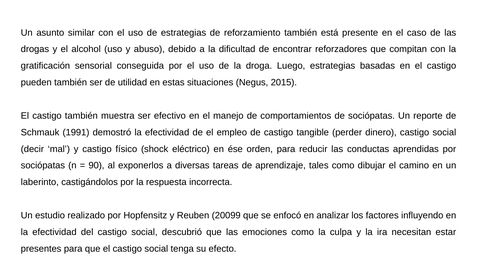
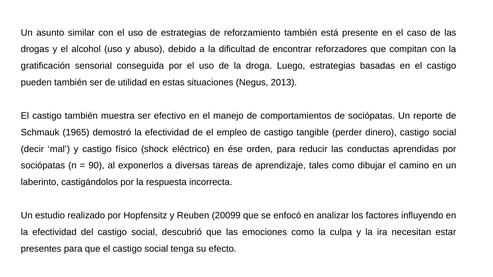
2015: 2015 -> 2013
1991: 1991 -> 1965
